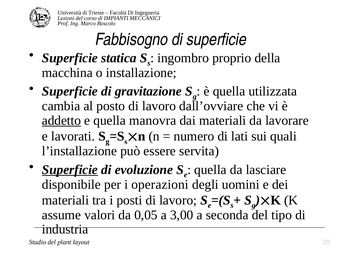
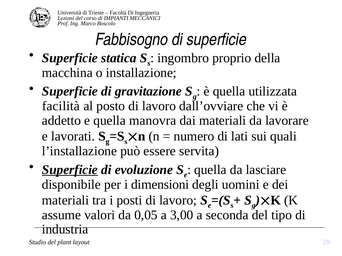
cambia: cambia -> facilità
addetto underline: present -> none
operazioni: operazioni -> dimensioni
